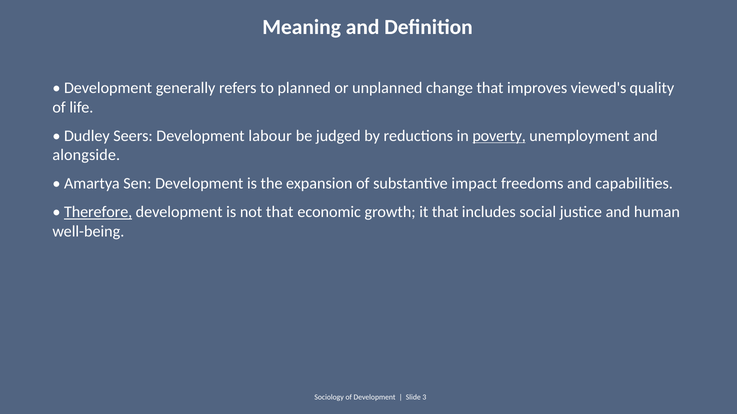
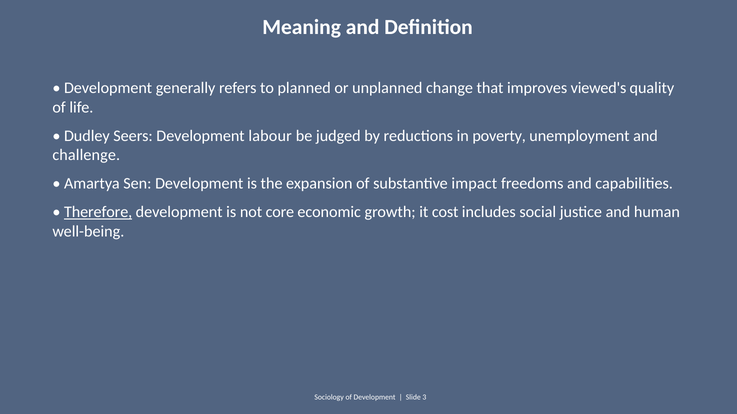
poverty underline: present -> none
alongside: alongside -> challenge
not that: that -> core
it that: that -> cost
